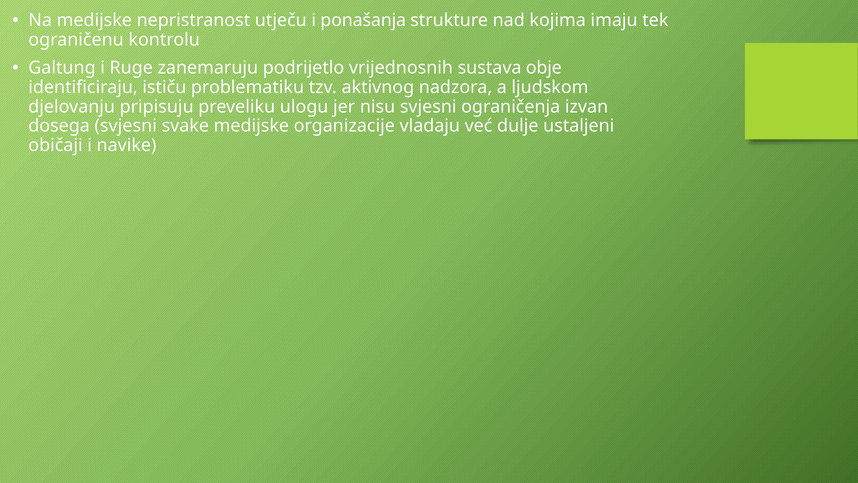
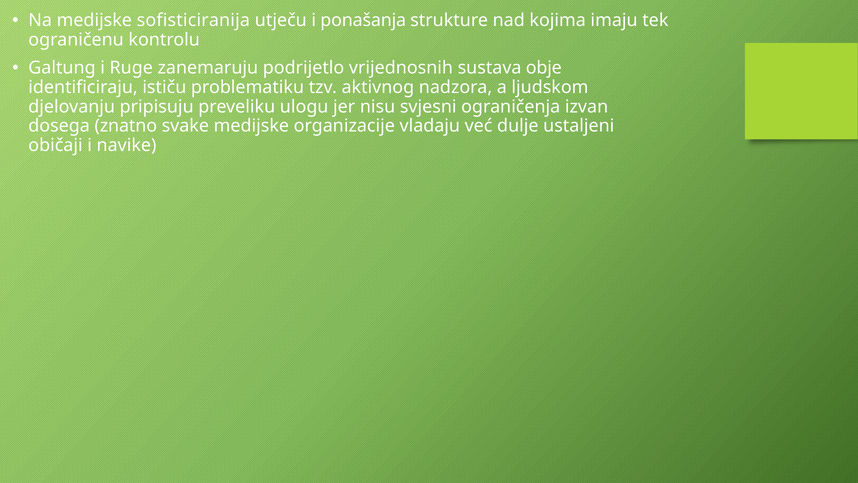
nepristranost: nepristranost -> sofisticiranija
dosega svjesni: svjesni -> znatno
